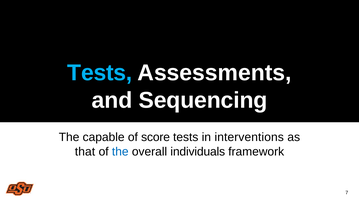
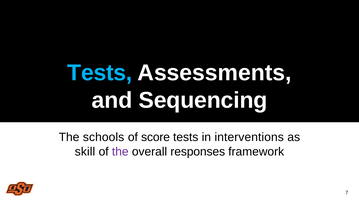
capable: capable -> schools
that: that -> skill
the at (120, 152) colour: blue -> purple
individuals: individuals -> responses
